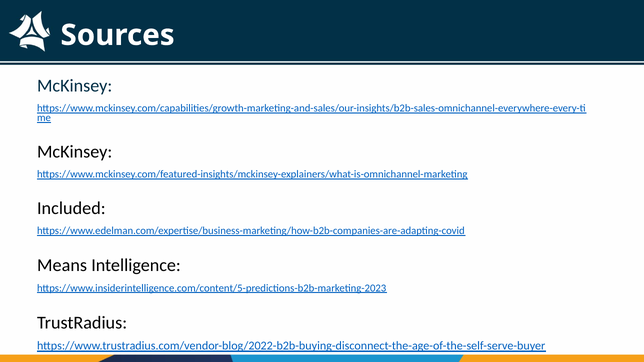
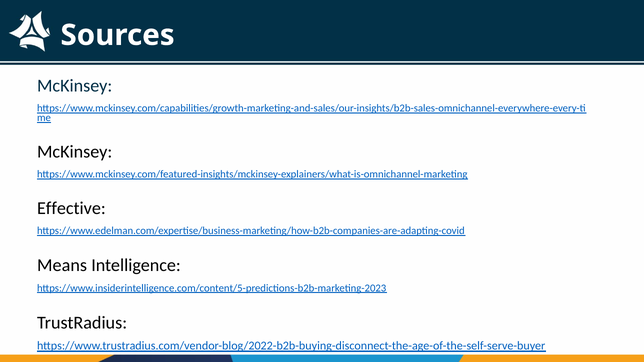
Included: Included -> Effective
